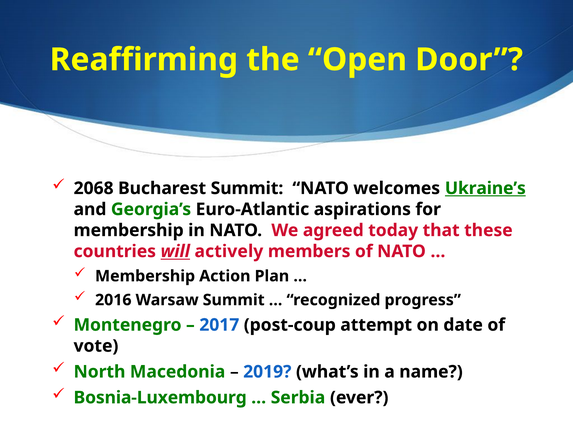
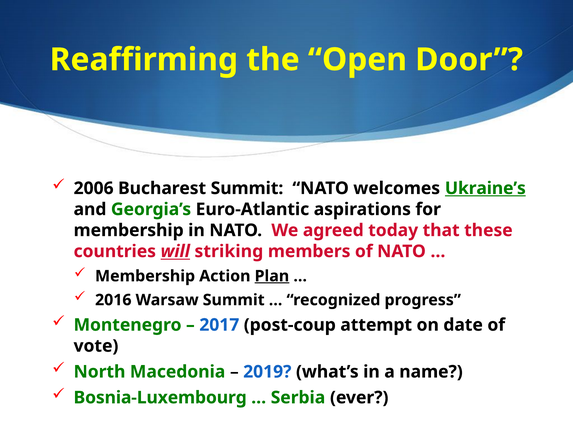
2068: 2068 -> 2006
actively: actively -> striking
Plan underline: none -> present
